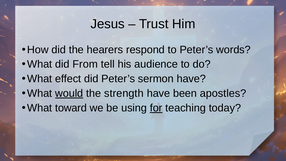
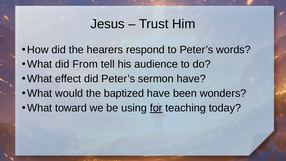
would underline: present -> none
strength: strength -> baptized
apostles: apostles -> wonders
